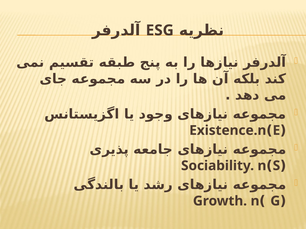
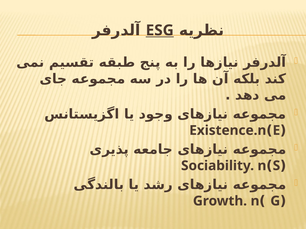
ESG underline: none -> present
